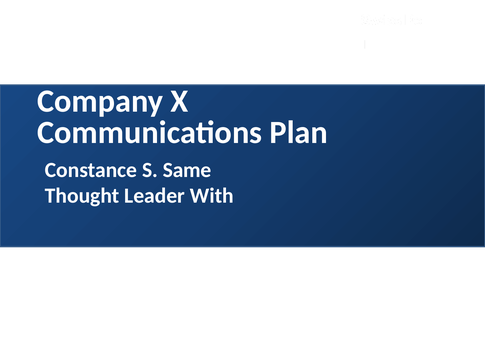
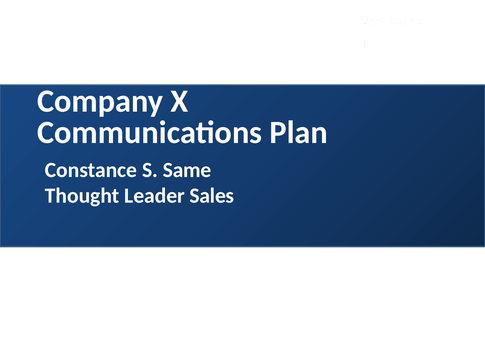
With: With -> Sales
